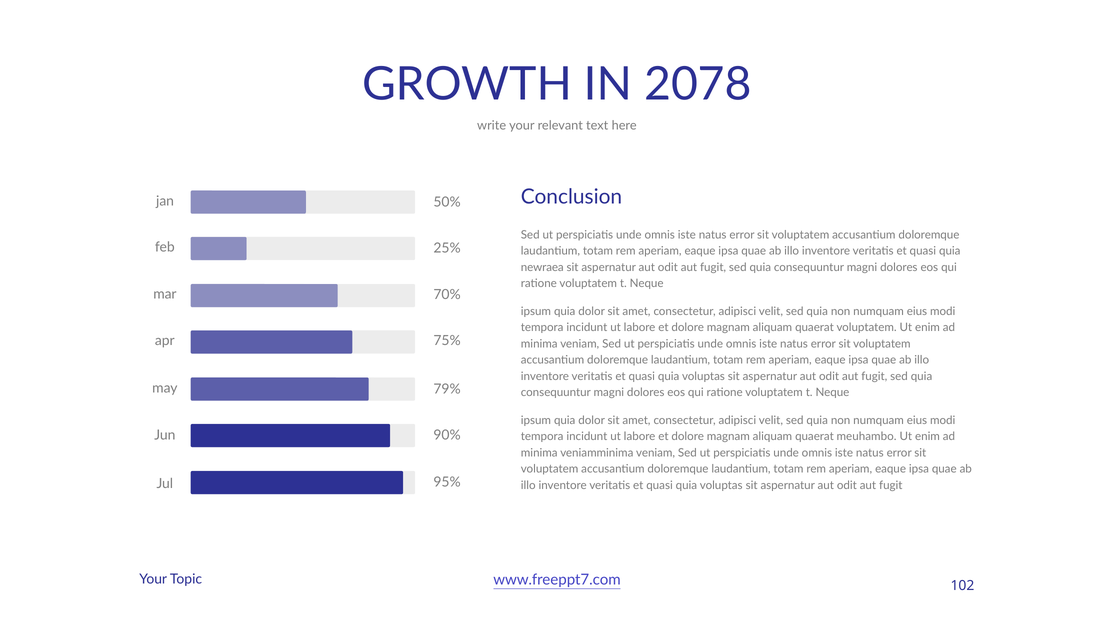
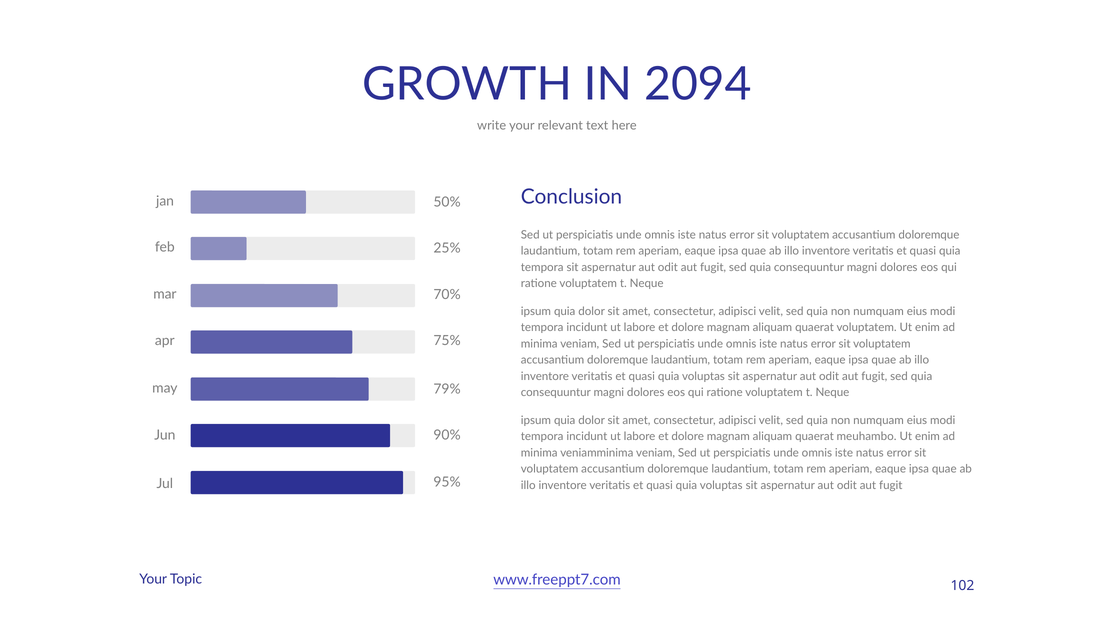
2078: 2078 -> 2094
newraea at (542, 268): newraea -> tempora
